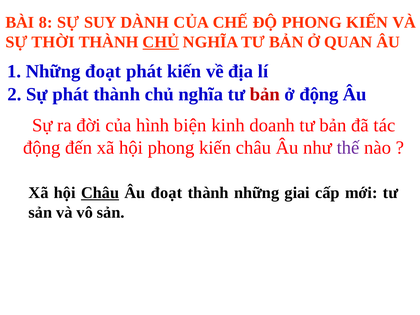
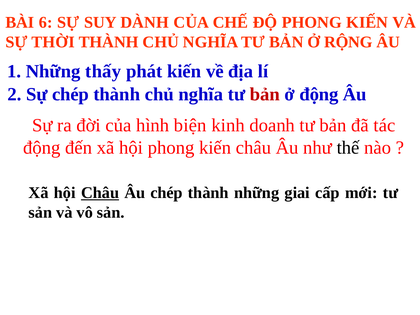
8: 8 -> 6
CHỦ at (161, 42) underline: present -> none
QUAN: QUAN -> RỘNG
Những đoạt: đoạt -> thấy
Sự phát: phát -> chép
thế colour: purple -> black
Âu đoạt: đoạt -> chép
